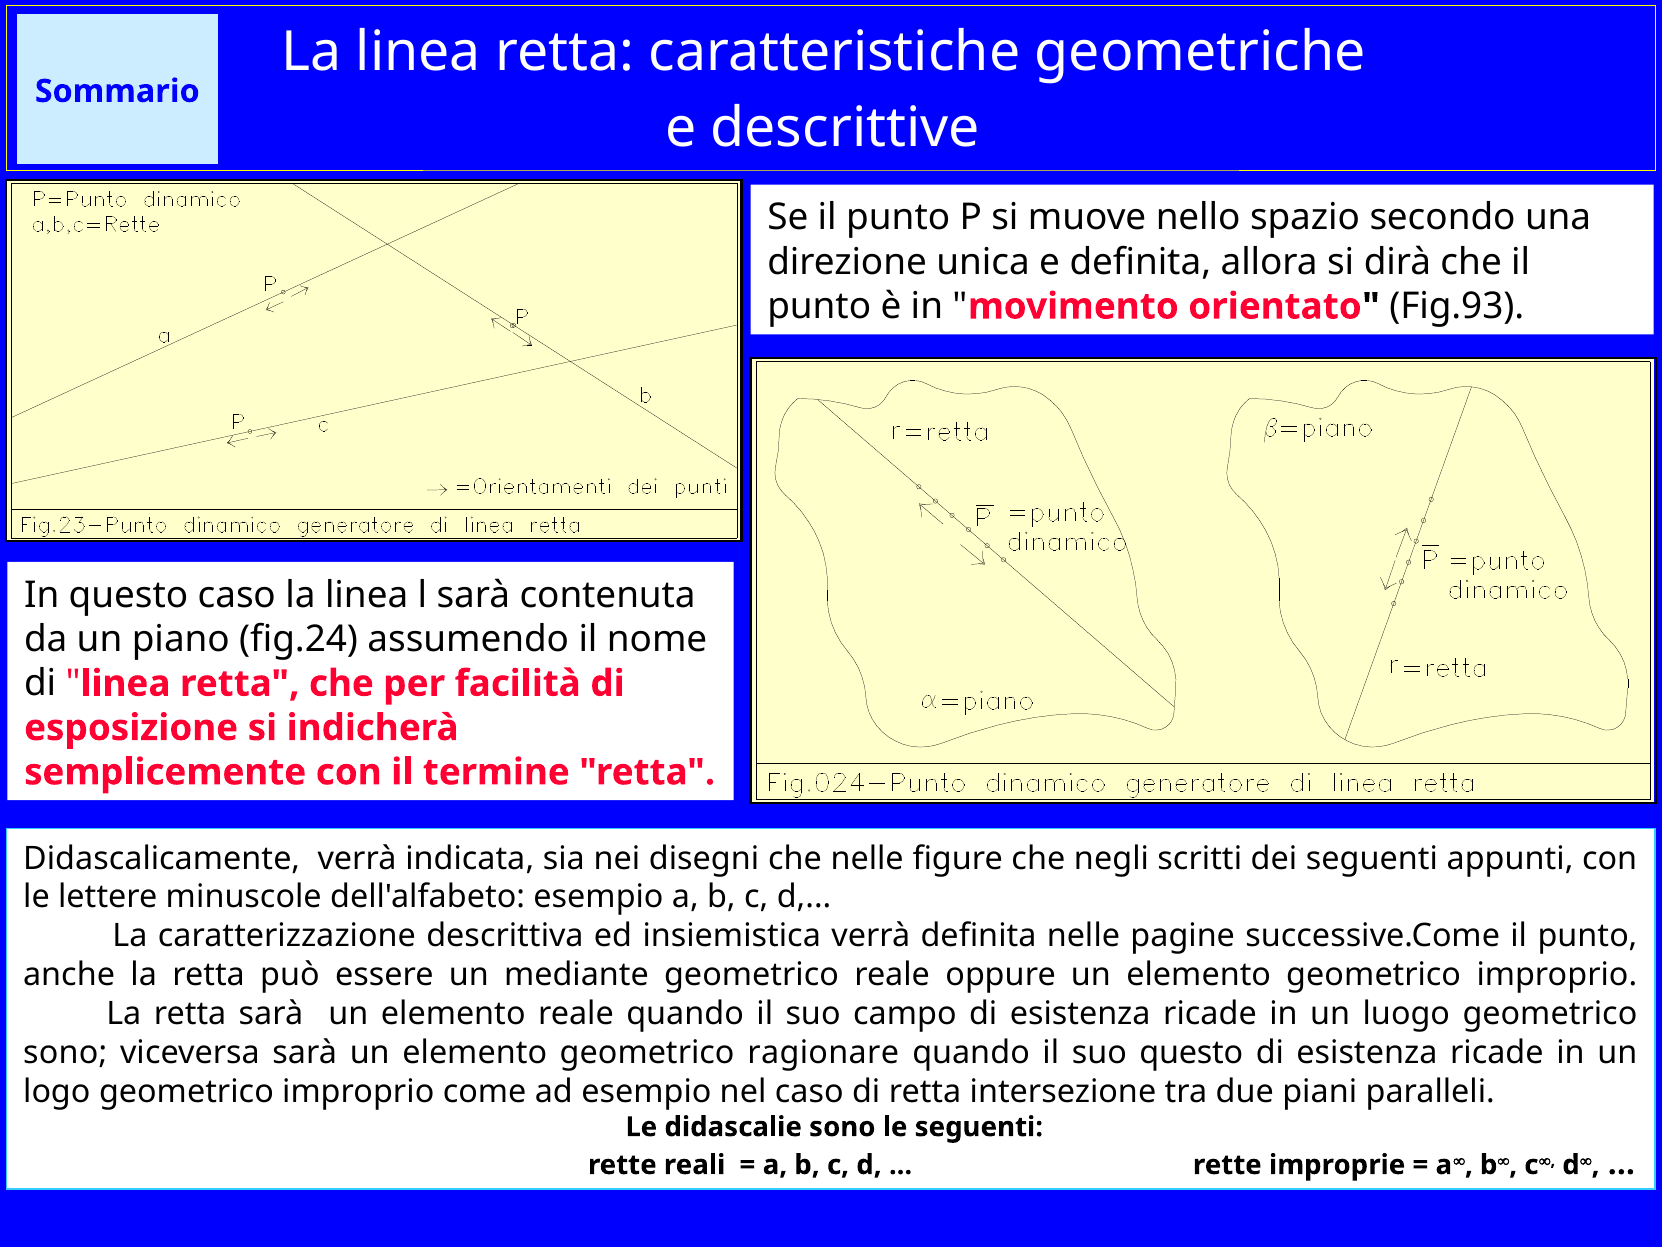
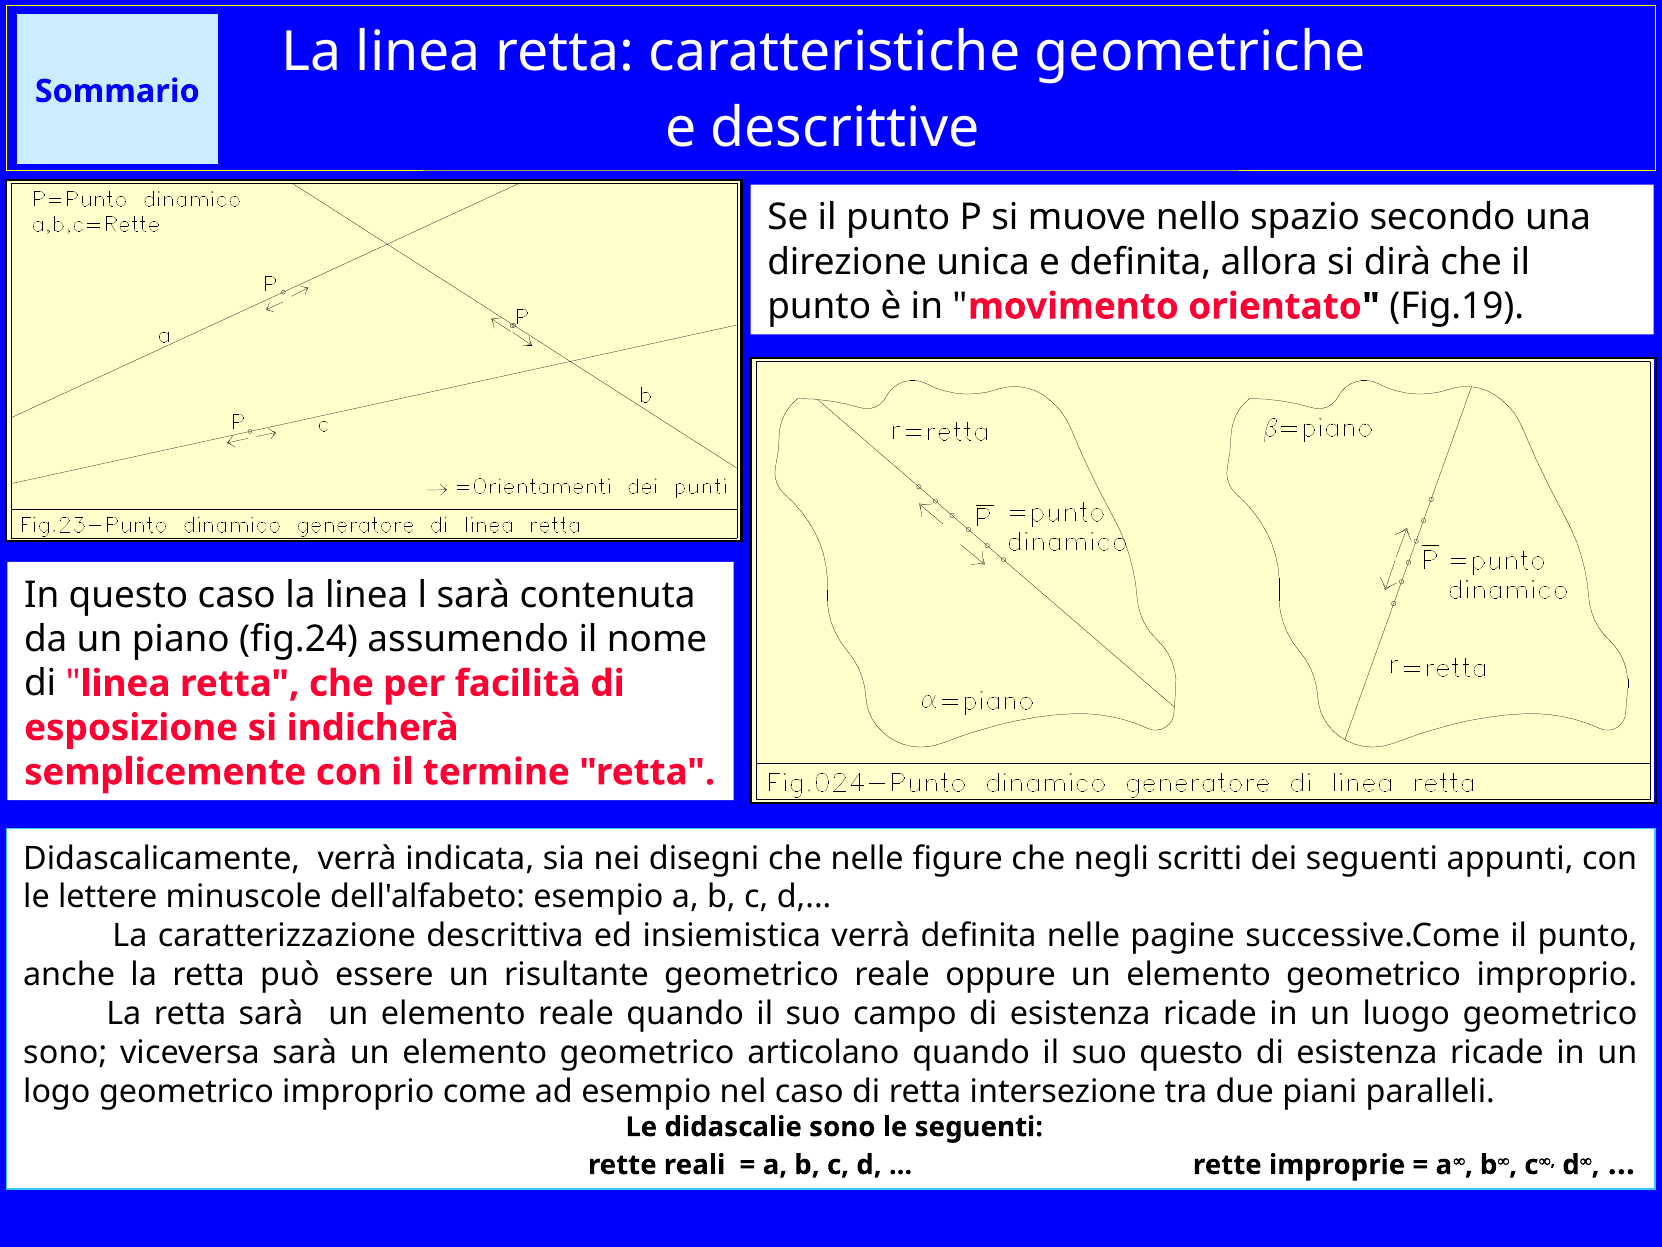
Fig.93: Fig.93 -> Fig.19
mediante: mediante -> risultante
ragionare: ragionare -> articolano
